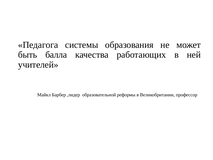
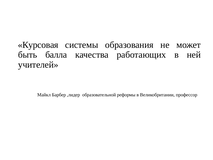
Педагога: Педагога -> Курсовая
